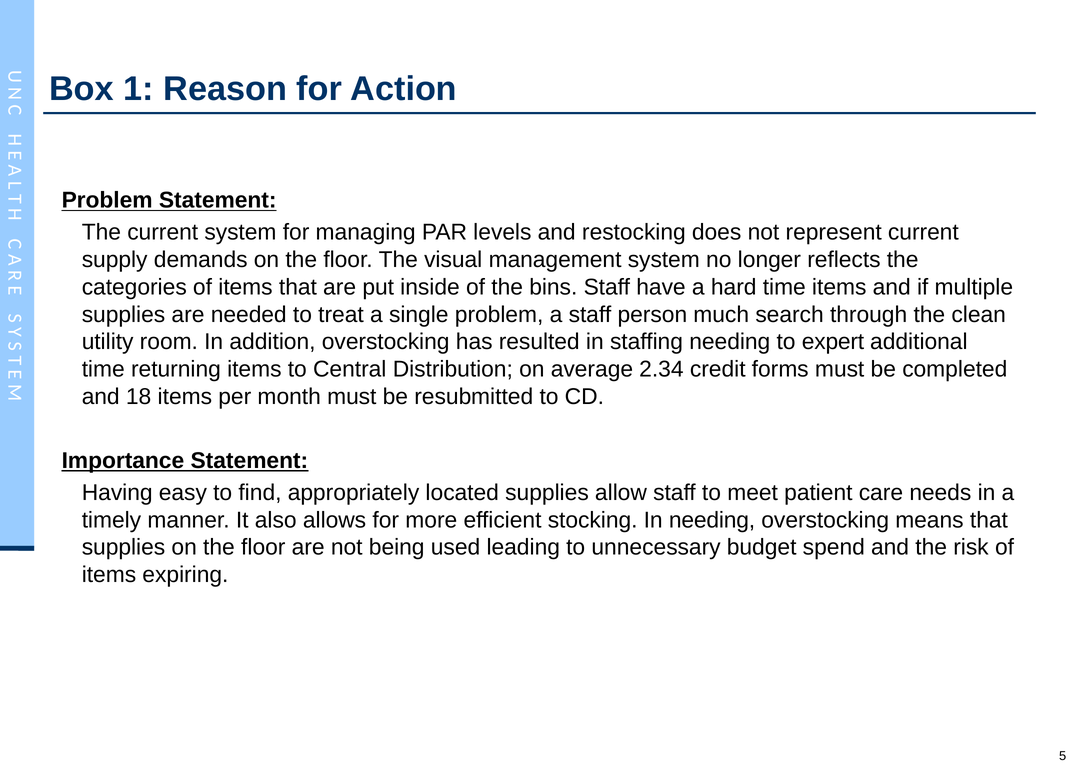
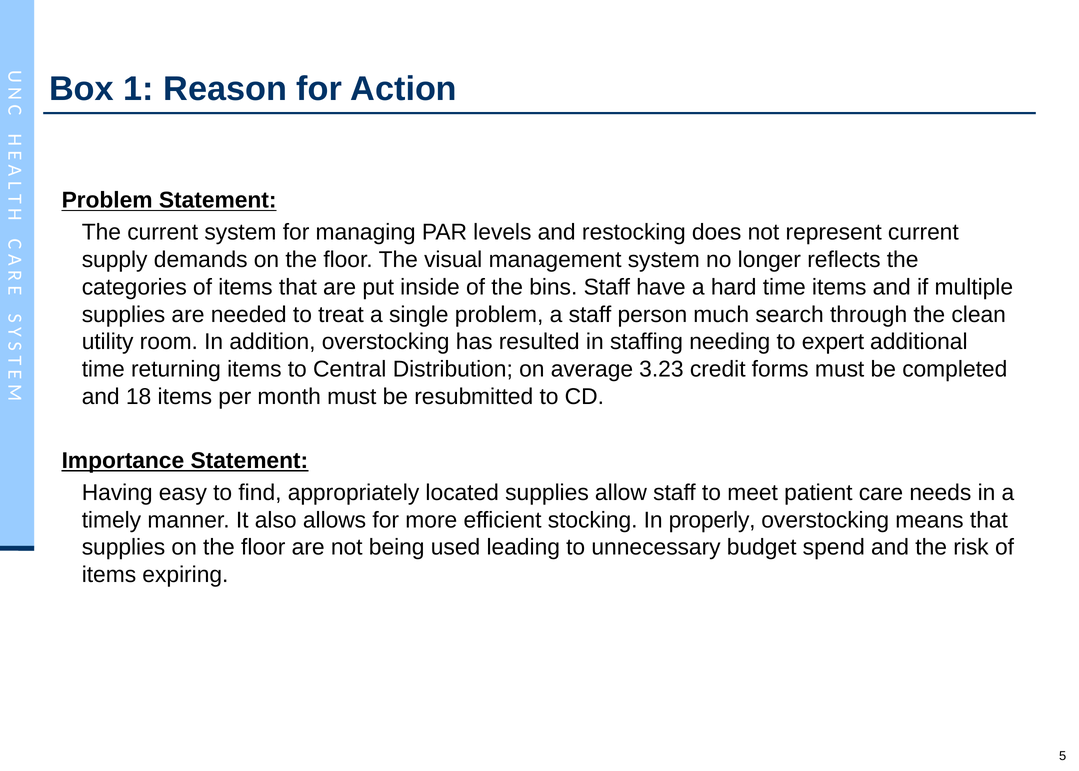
2.34: 2.34 -> 3.23
In needing: needing -> properly
